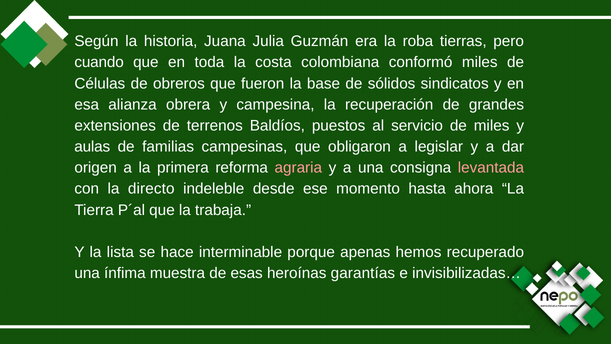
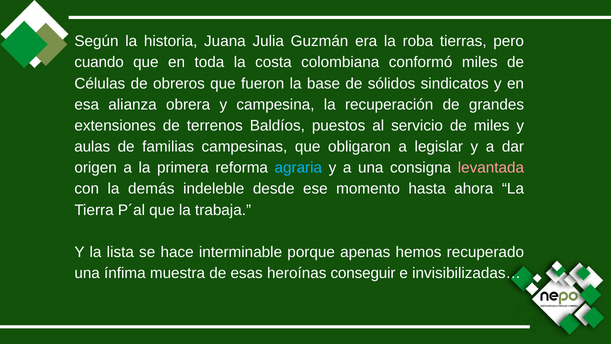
agraria colour: pink -> light blue
directo: directo -> demás
garantías: garantías -> conseguir
